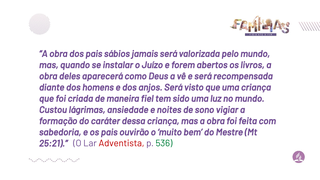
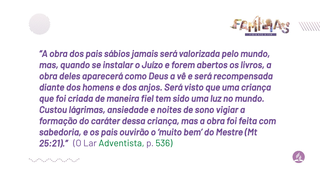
Adventista colour: red -> green
